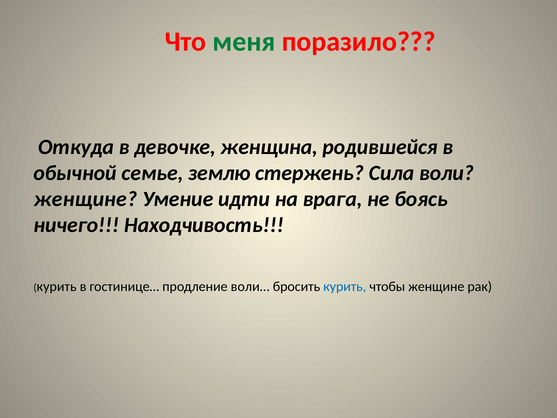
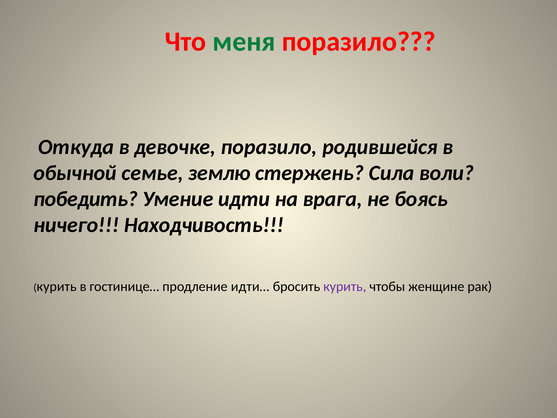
девочке женщина: женщина -> поразило
женщине at (85, 199): женщине -> победить
воли…: воли… -> идти…
курить at (345, 287) colour: blue -> purple
